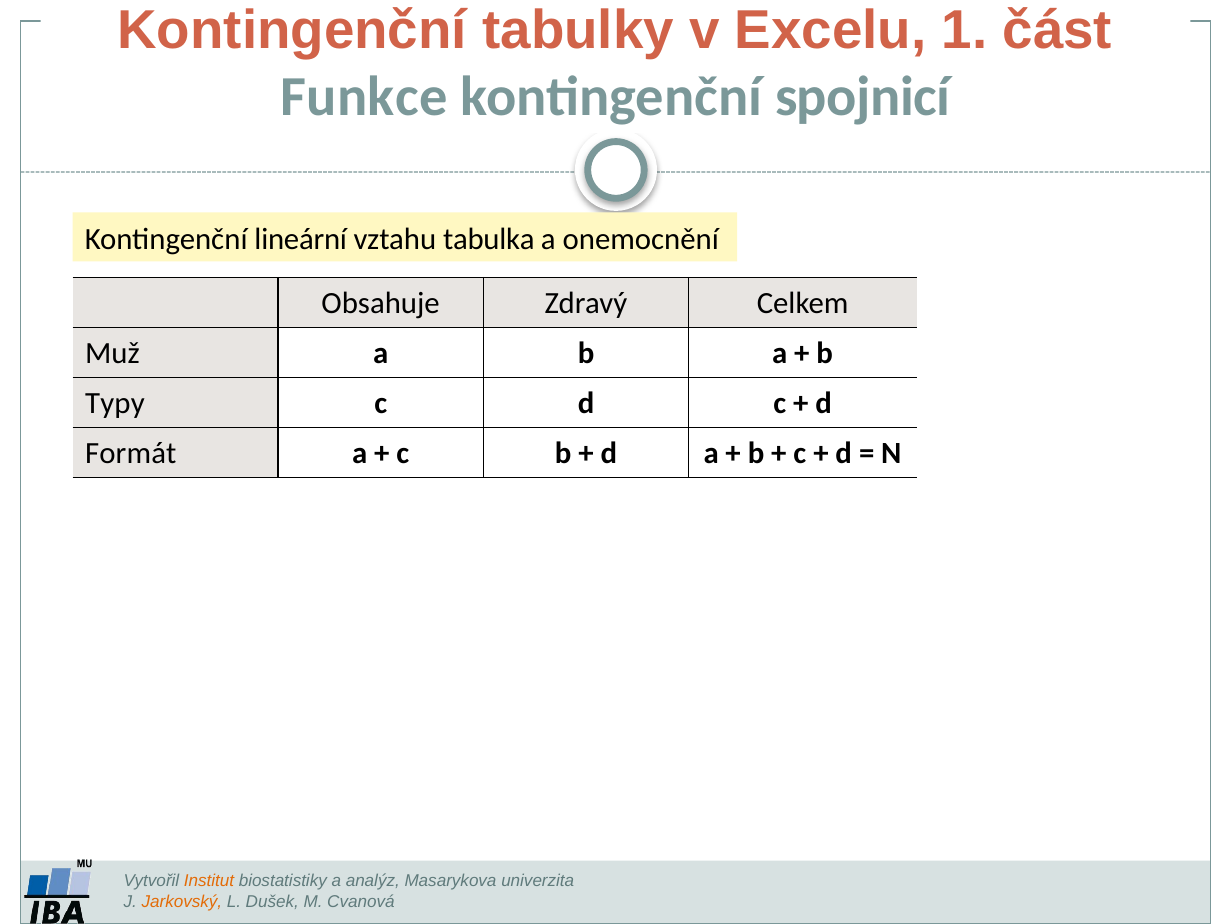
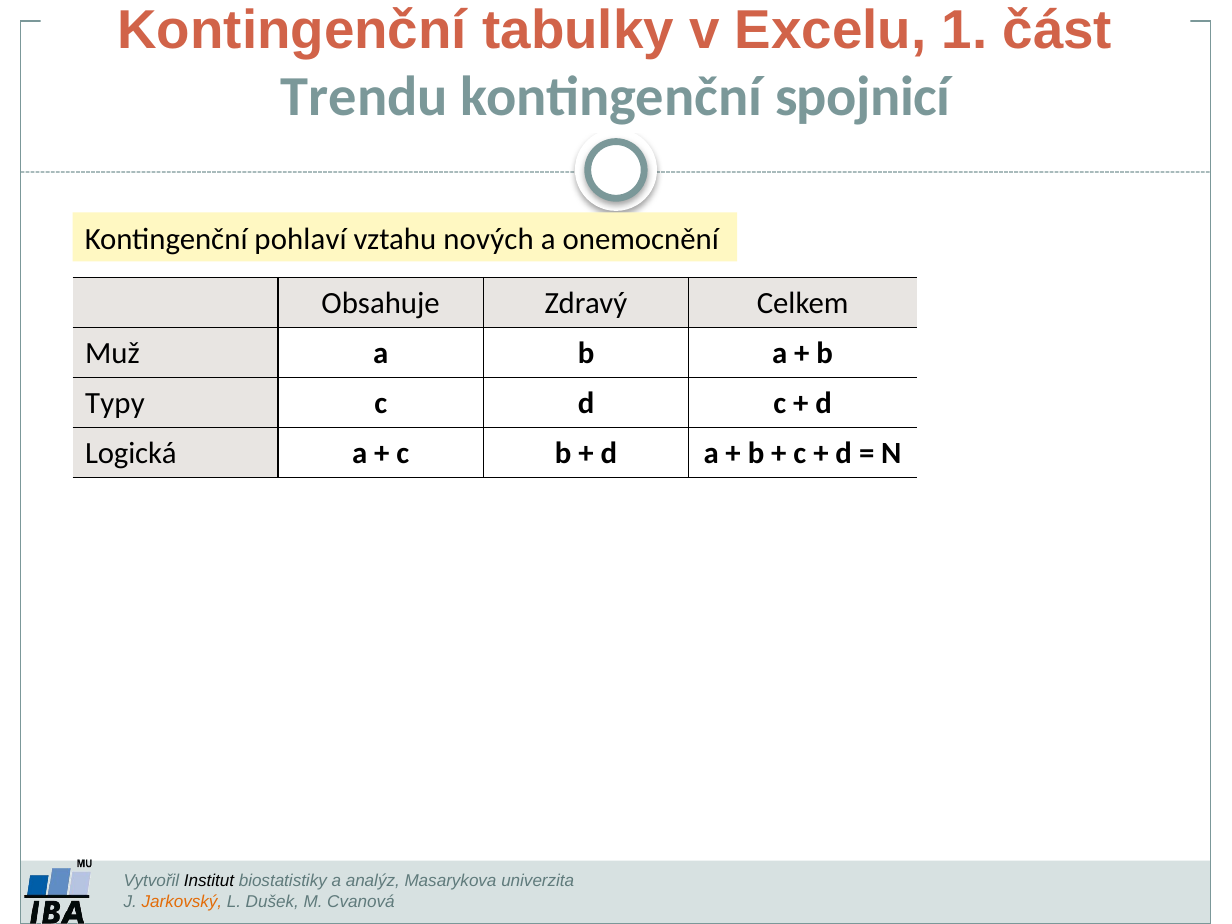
Funkce: Funkce -> Trendu
lineární: lineární -> pohlaví
tabulka: tabulka -> nových
Formát: Formát -> Logická
Institut colour: orange -> black
